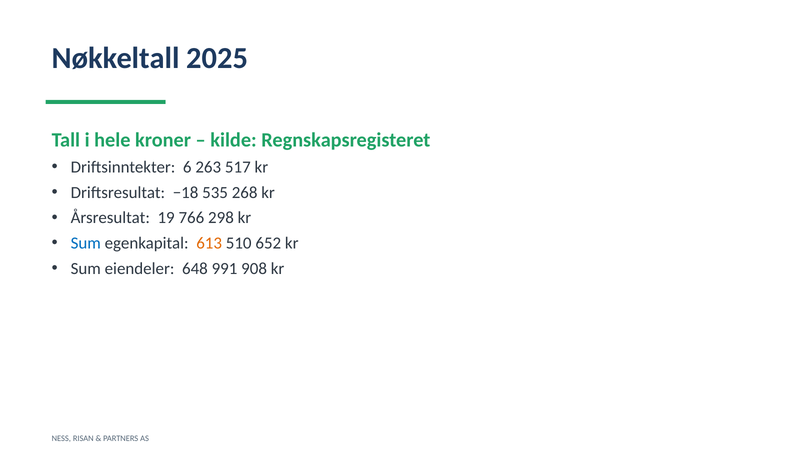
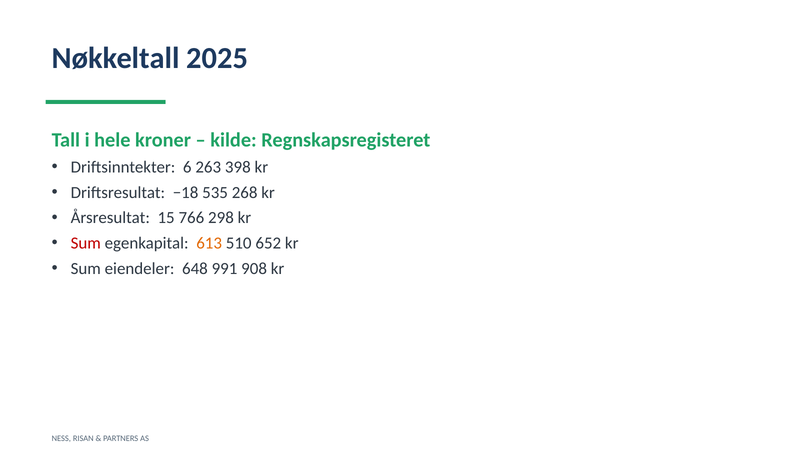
517: 517 -> 398
19: 19 -> 15
Sum at (86, 243) colour: blue -> red
